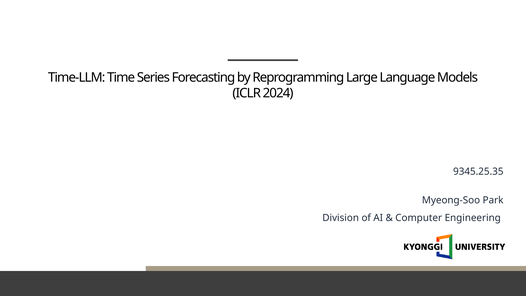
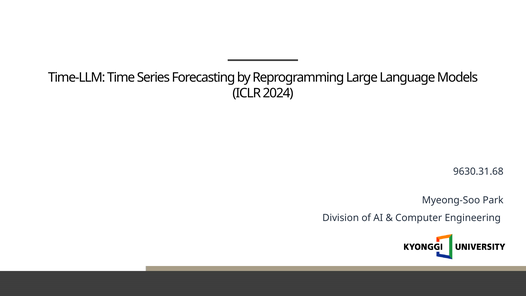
9345.25.35: 9345.25.35 -> 9630.31.68
